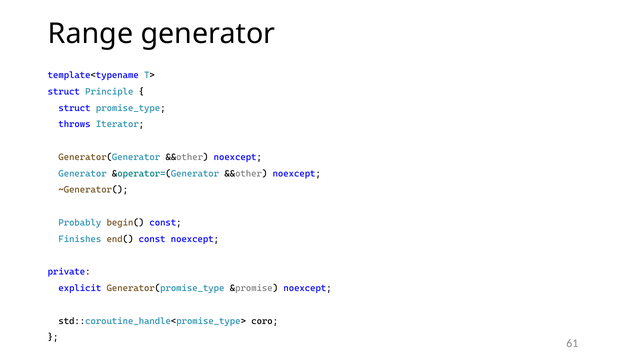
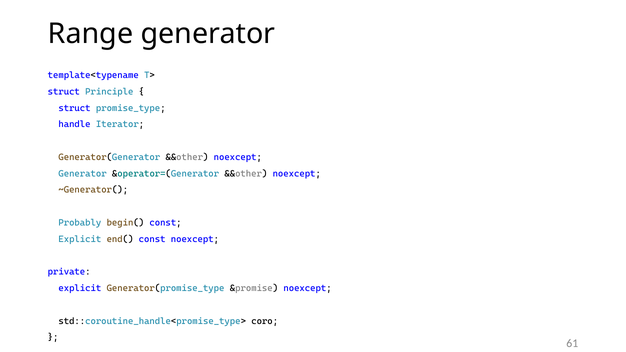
throws: throws -> handle
Finishes at (80, 239): Finishes -> Explicit
